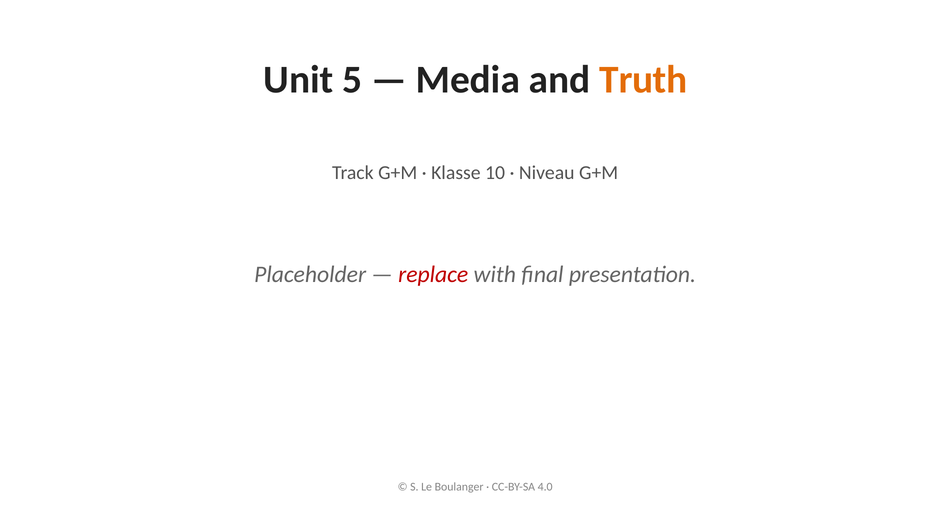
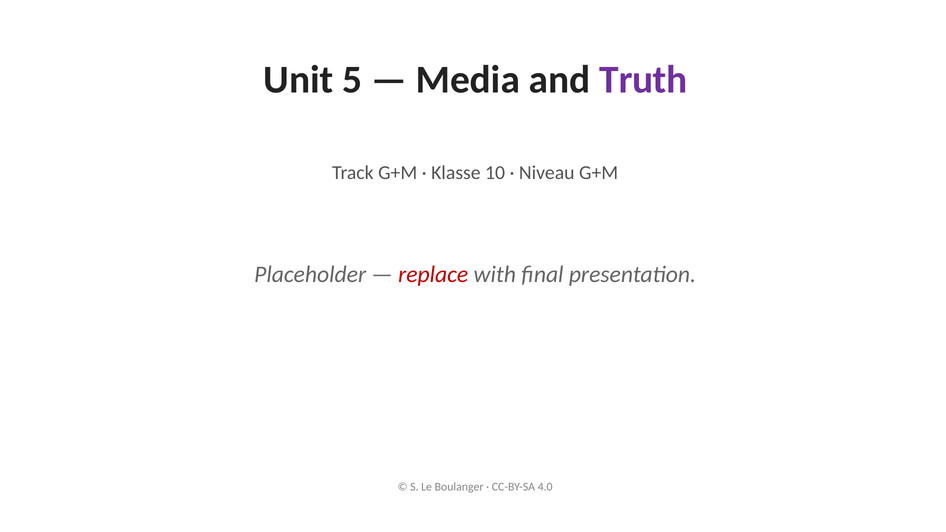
Truth colour: orange -> purple
